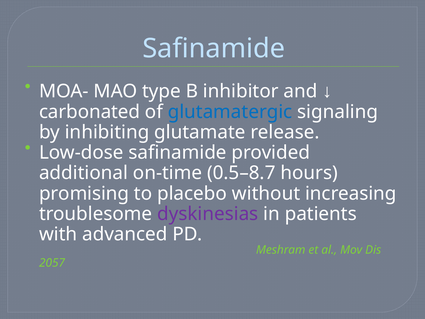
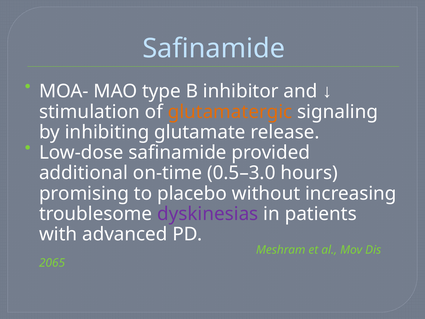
carbonated: carbonated -> stimulation
glutamatergic colour: blue -> orange
0.5–8.7: 0.5–8.7 -> 0.5–3.0
2057: 2057 -> 2065
